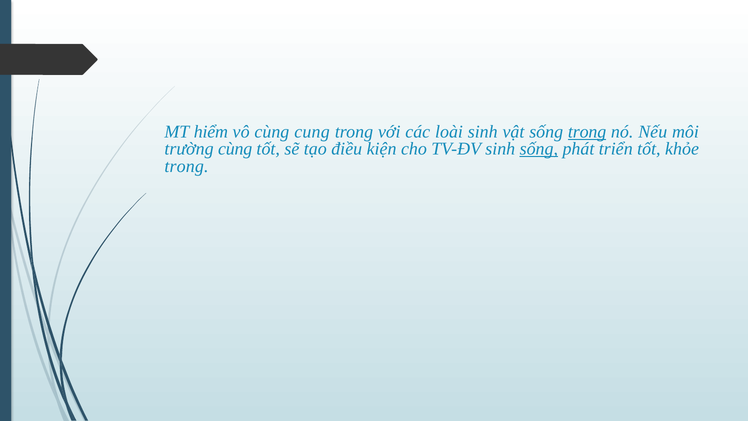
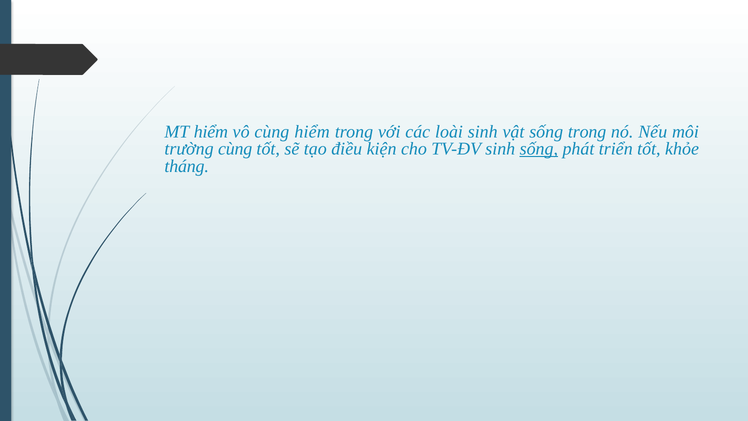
cùng cung: cung -> hiểm
trong at (587, 132) underline: present -> none
trong at (187, 166): trong -> tháng
